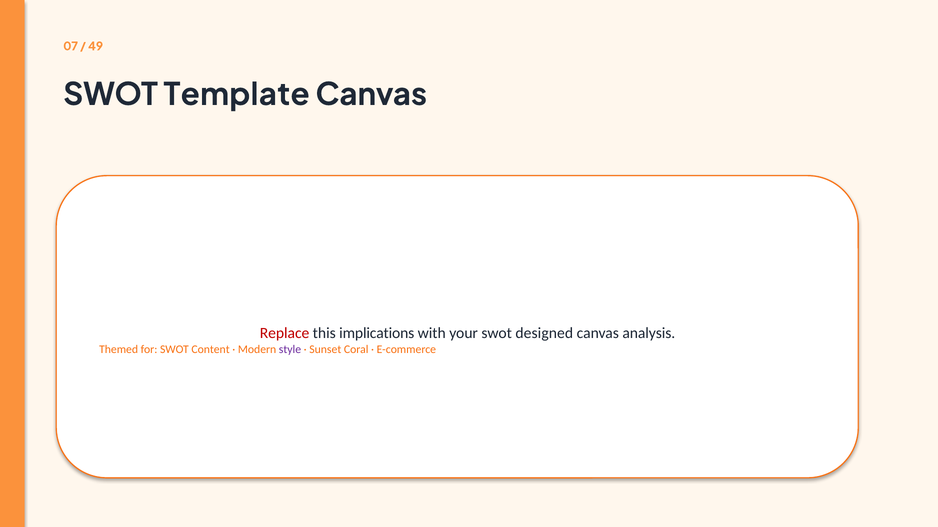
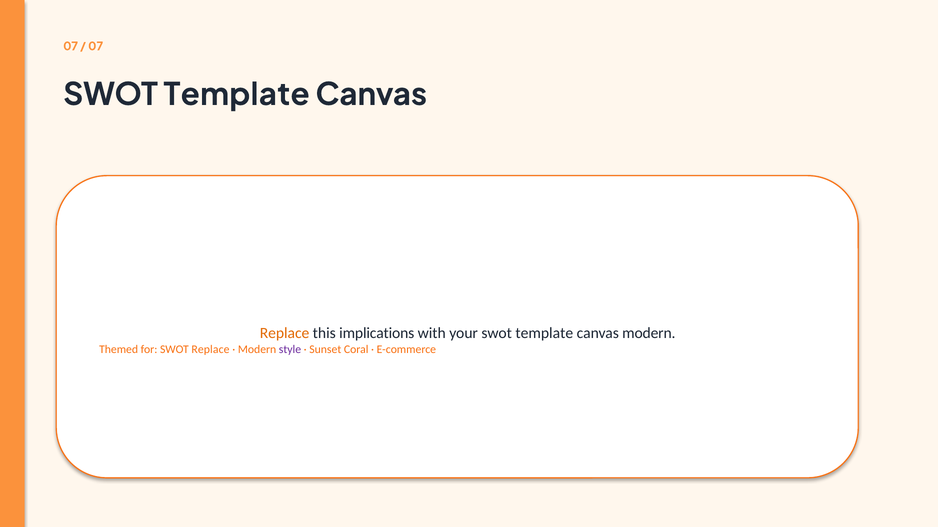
49 at (96, 46): 49 -> 07
Replace at (285, 333) colour: red -> orange
your swot designed: designed -> template
canvas analysis: analysis -> modern
SWOT Content: Content -> Replace
